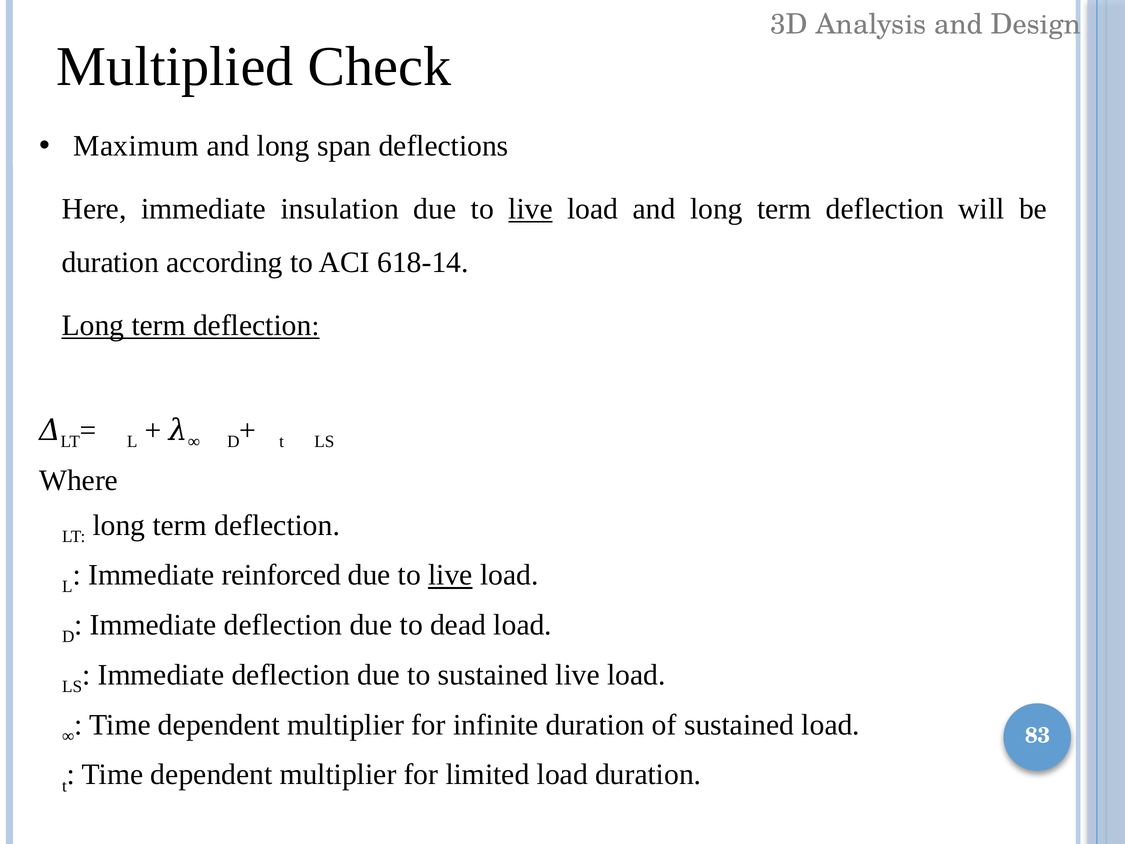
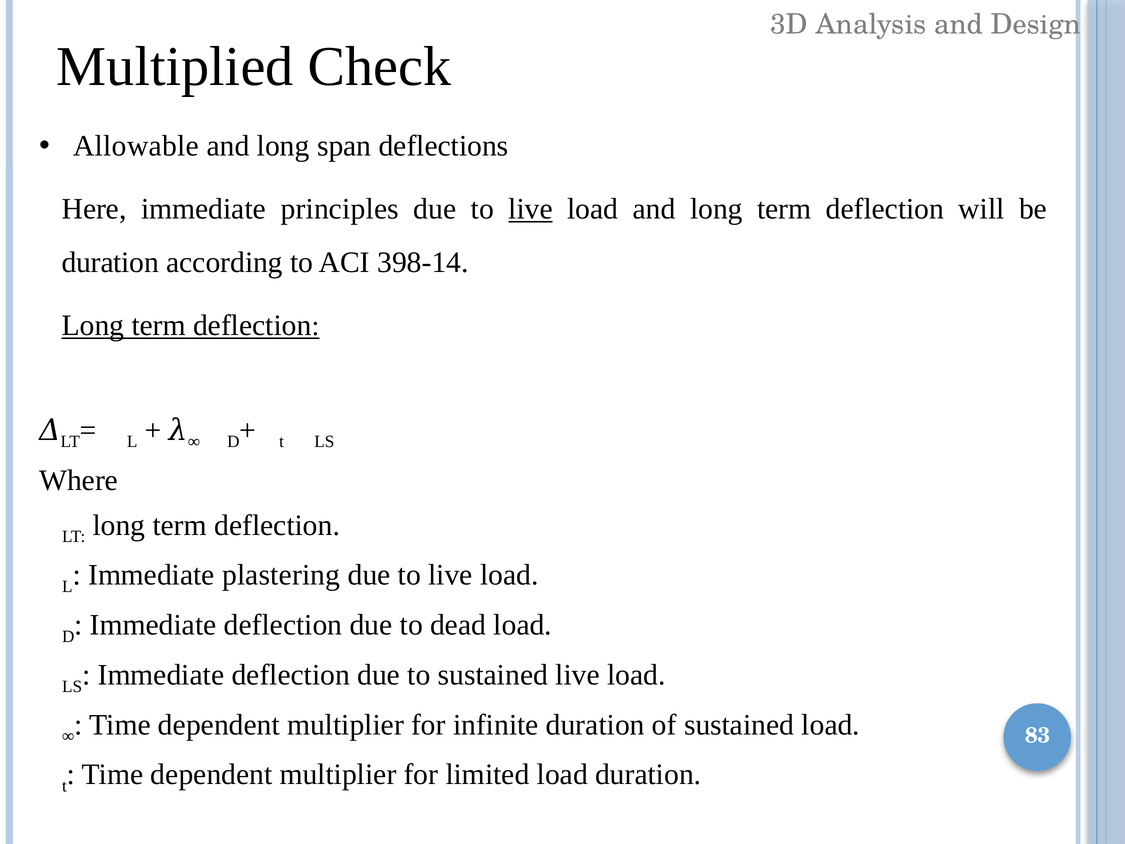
Maximum: Maximum -> Allowable
insulation: insulation -> principles
618-14: 618-14 -> 398-14
reinforced: reinforced -> plastering
live at (450, 575) underline: present -> none
